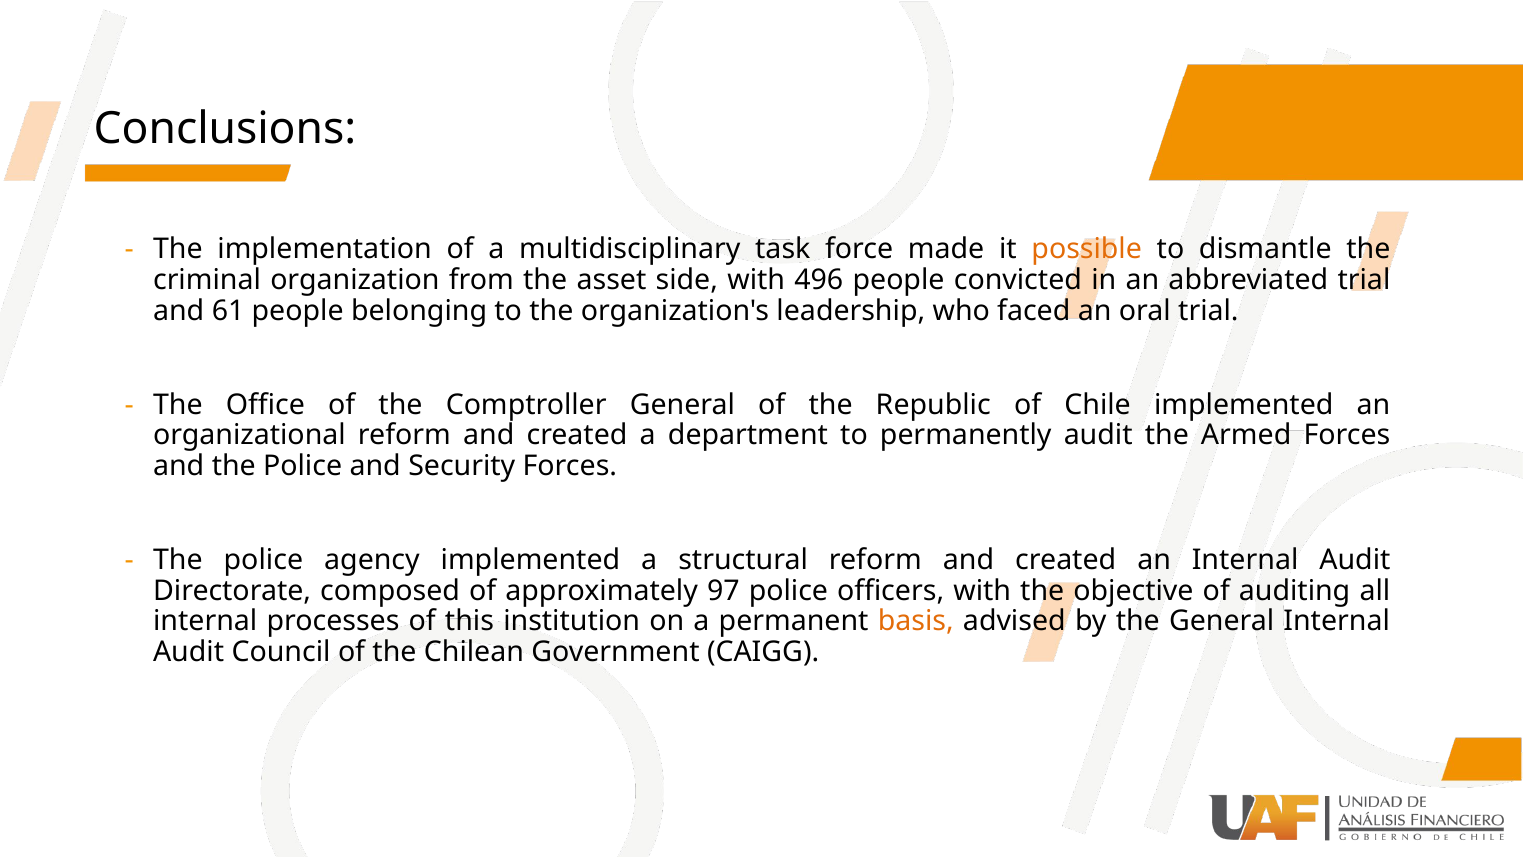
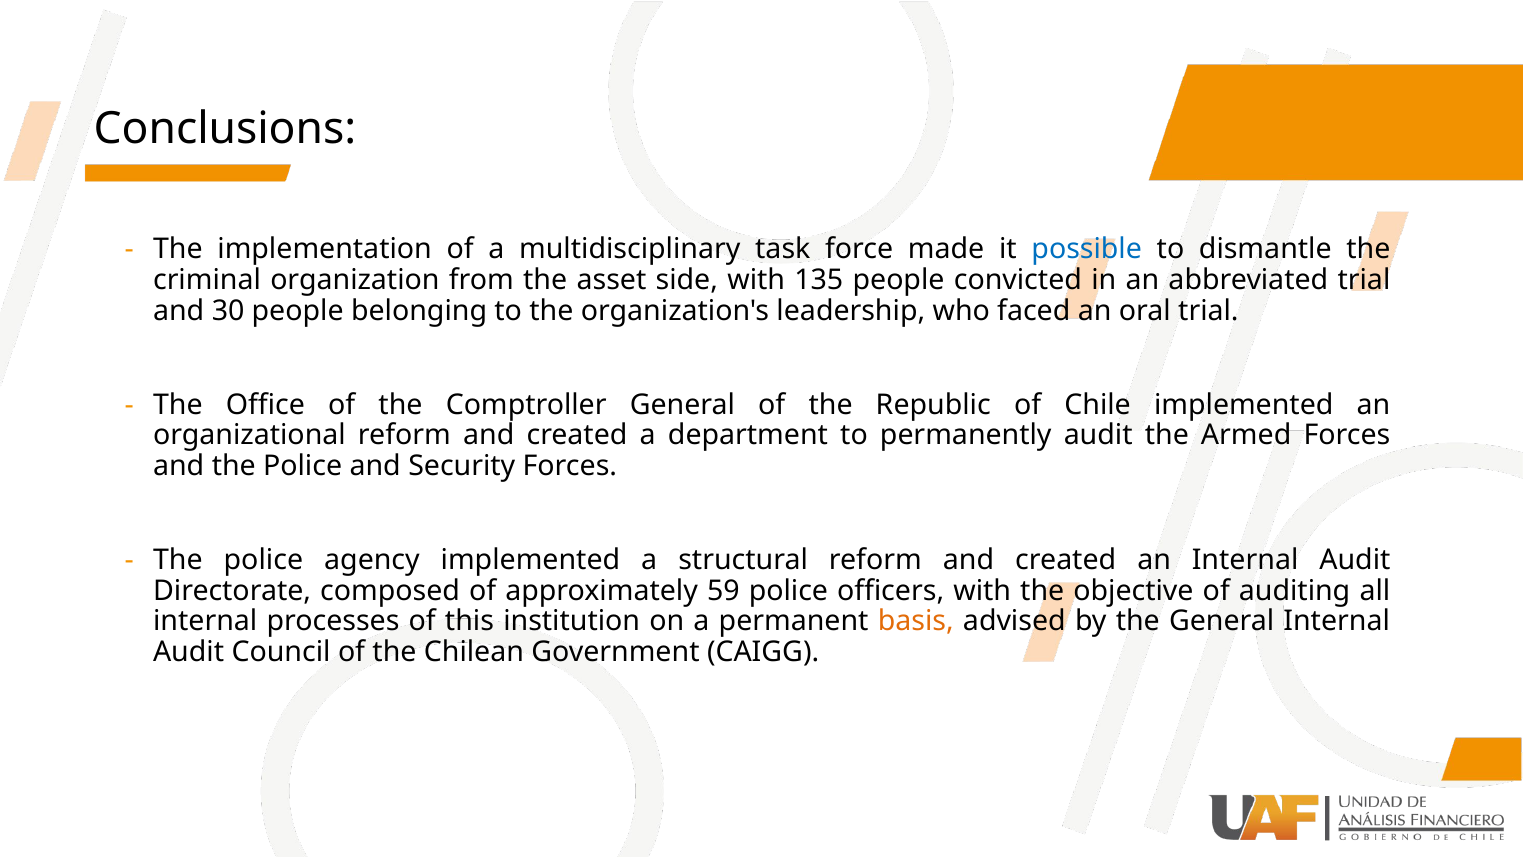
possible colour: orange -> blue
496: 496 -> 135
61: 61 -> 30
97: 97 -> 59
